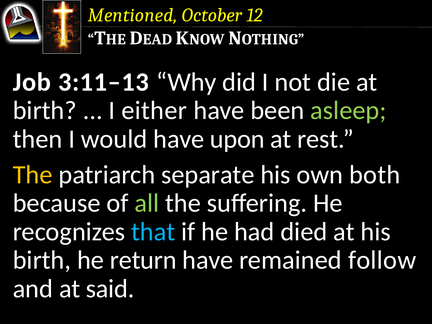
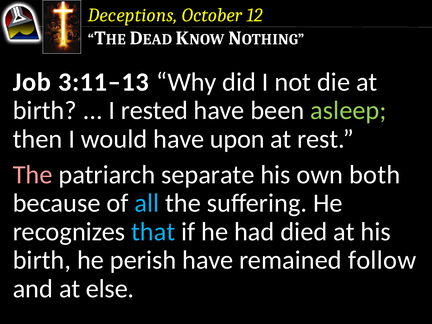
Mentioned: Mentioned -> Deceptions
either: either -> rested
The at (33, 175) colour: yellow -> pink
all colour: light green -> light blue
return: return -> perish
said: said -> else
